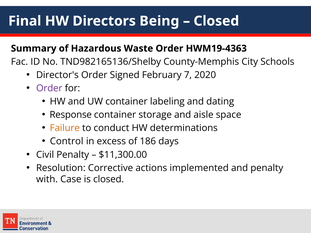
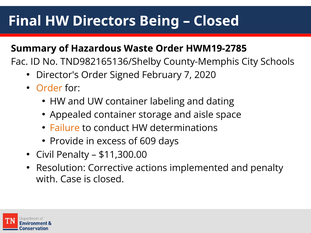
HWM19-4363: HWM19-4363 -> HWM19-2785
Order at (49, 88) colour: purple -> orange
Response: Response -> Appealed
Control: Control -> Provide
186: 186 -> 609
